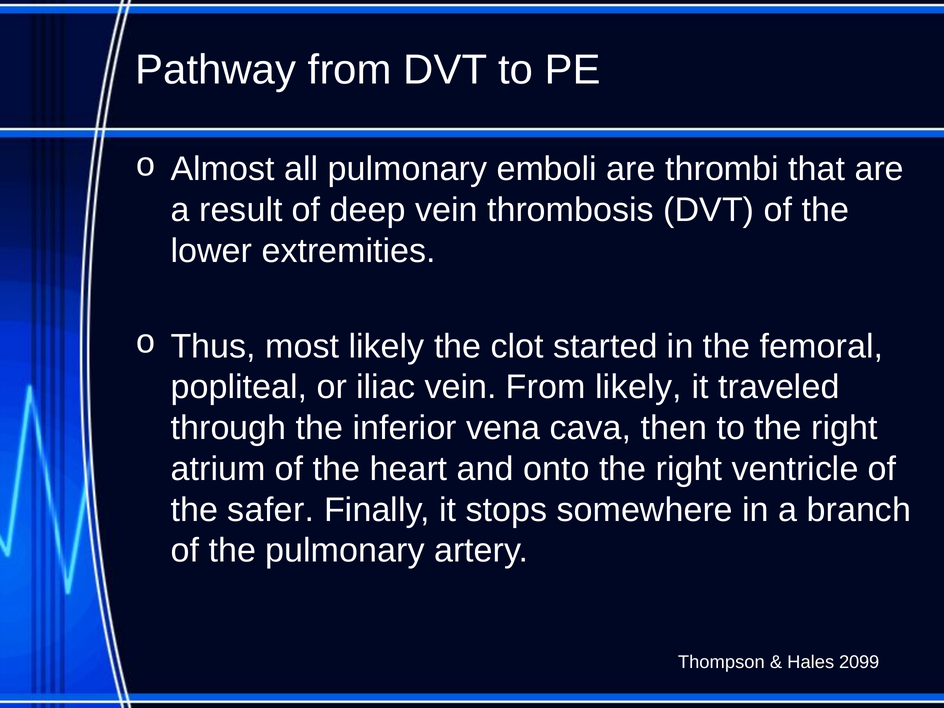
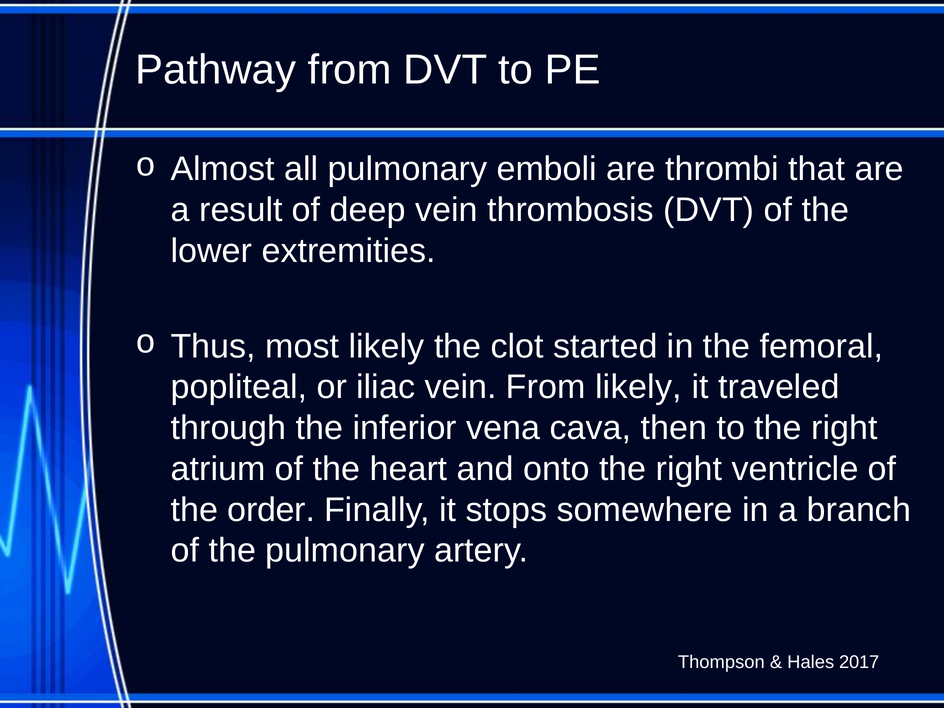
safer: safer -> order
2099: 2099 -> 2017
